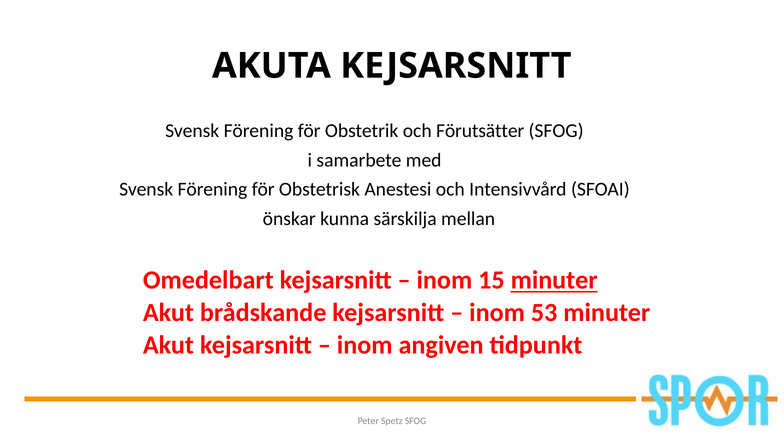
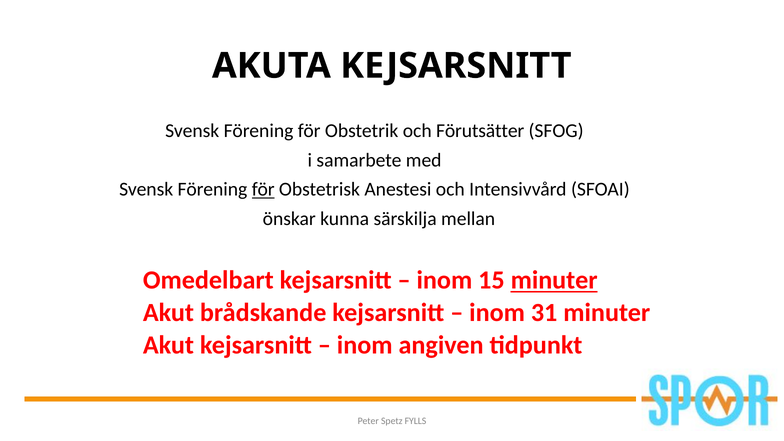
för at (263, 189) underline: none -> present
53: 53 -> 31
Spetz SFOG: SFOG -> FYLLS
